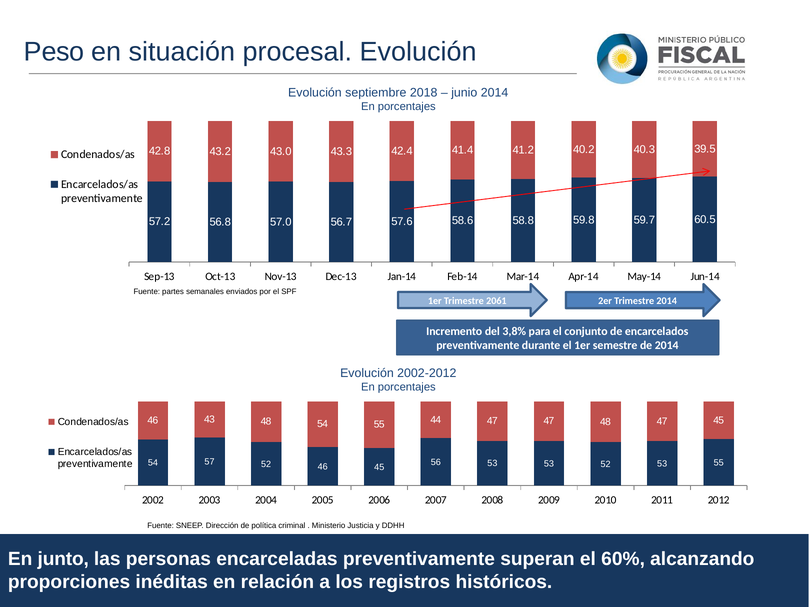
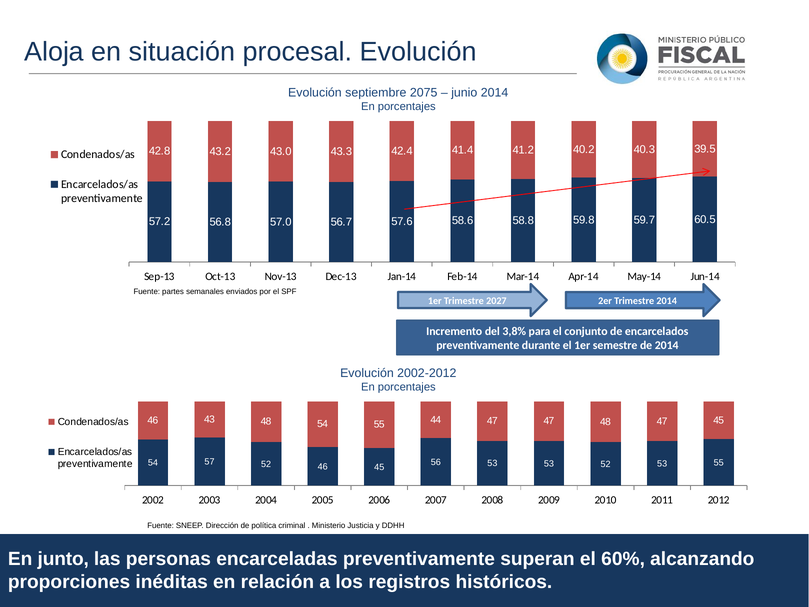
Peso: Peso -> Aloja
2018: 2018 -> 2075
2061: 2061 -> 2027
